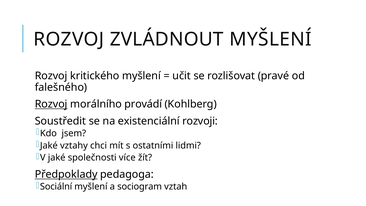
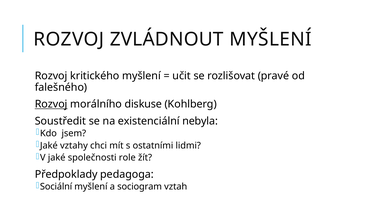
provádí: provádí -> diskuse
rozvoji: rozvoji -> nebyla
více: více -> role
Předpoklady underline: present -> none
